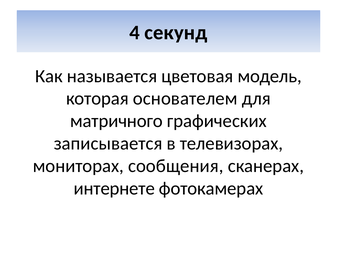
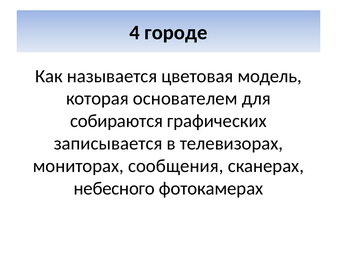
секунд: секунд -> городе
матричного: матричного -> собираются
интернете: интернете -> небесного
